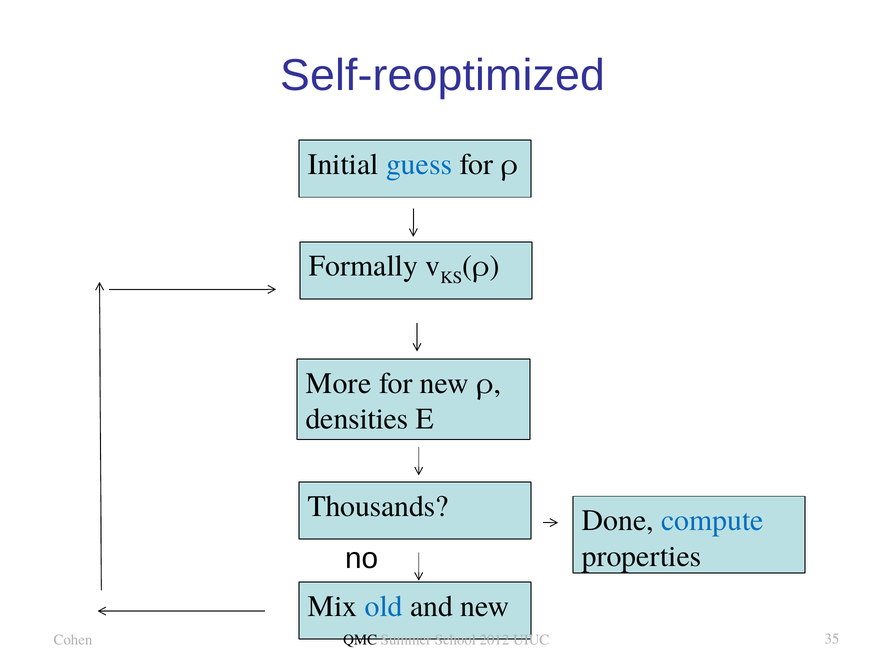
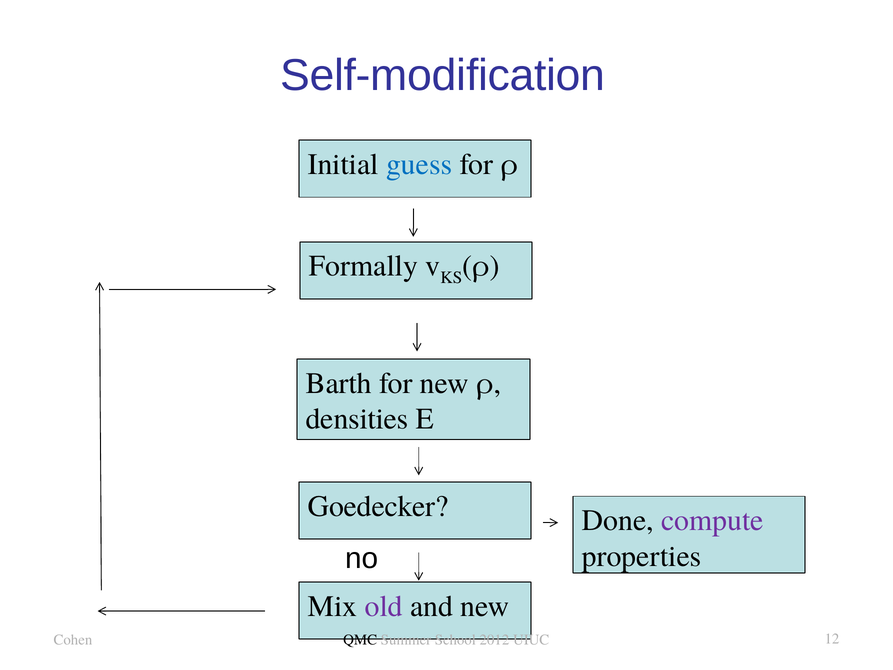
Self-reoptimized: Self-reoptimized -> Self-modification
More: More -> Barth
Thousands: Thousands -> Goedecker
compute colour: blue -> purple
old colour: blue -> purple
35: 35 -> 12
